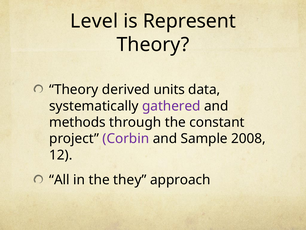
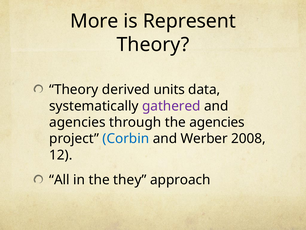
Level: Level -> More
methods at (77, 122): methods -> agencies
the constant: constant -> agencies
Corbin colour: purple -> blue
Sample: Sample -> Werber
